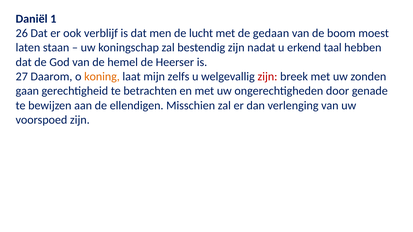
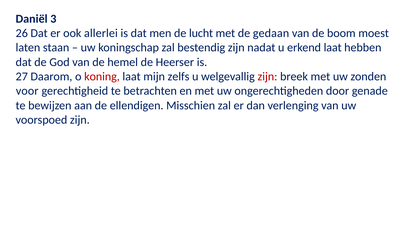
1: 1 -> 3
verblijf: verblijf -> allerlei
erkend taal: taal -> laat
koning colour: orange -> red
gaan: gaan -> voor
